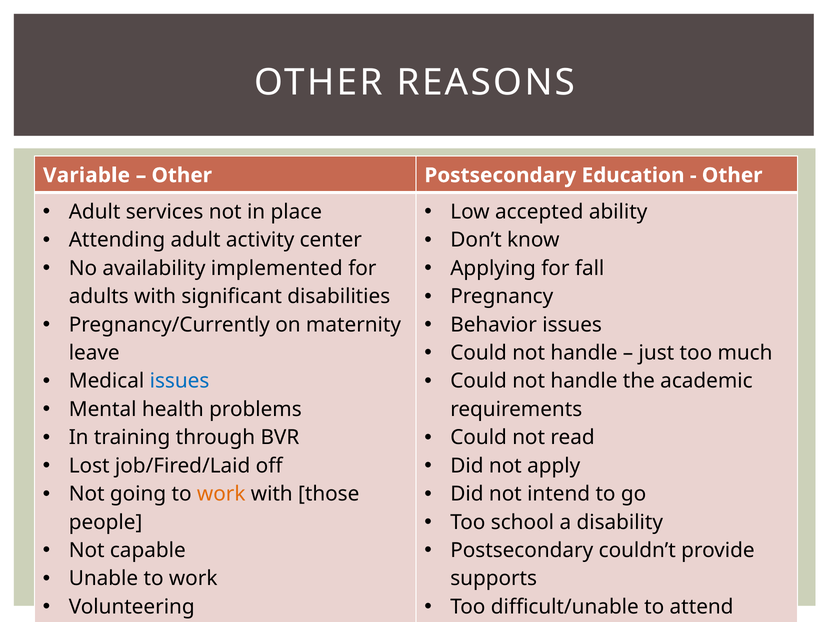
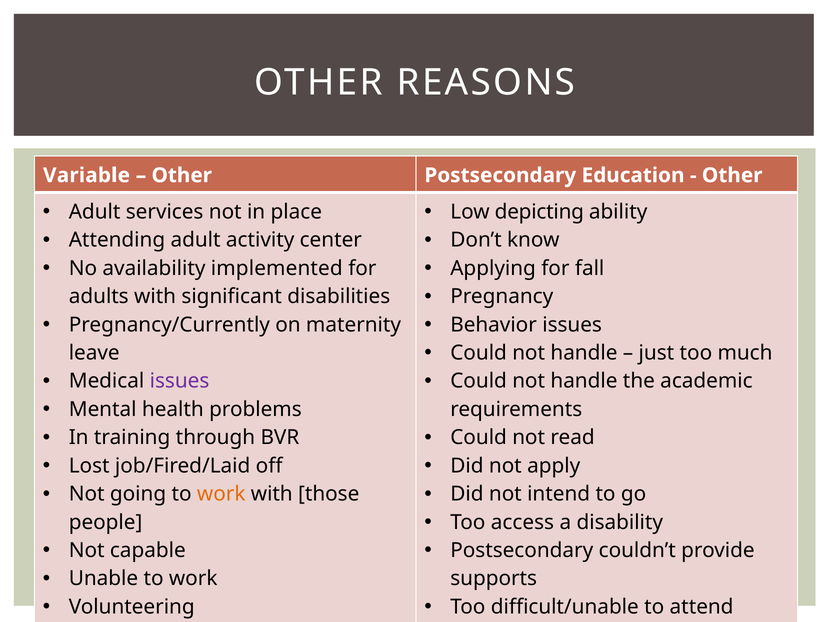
accepted: accepted -> depicting
issues at (180, 381) colour: blue -> purple
school: school -> access
